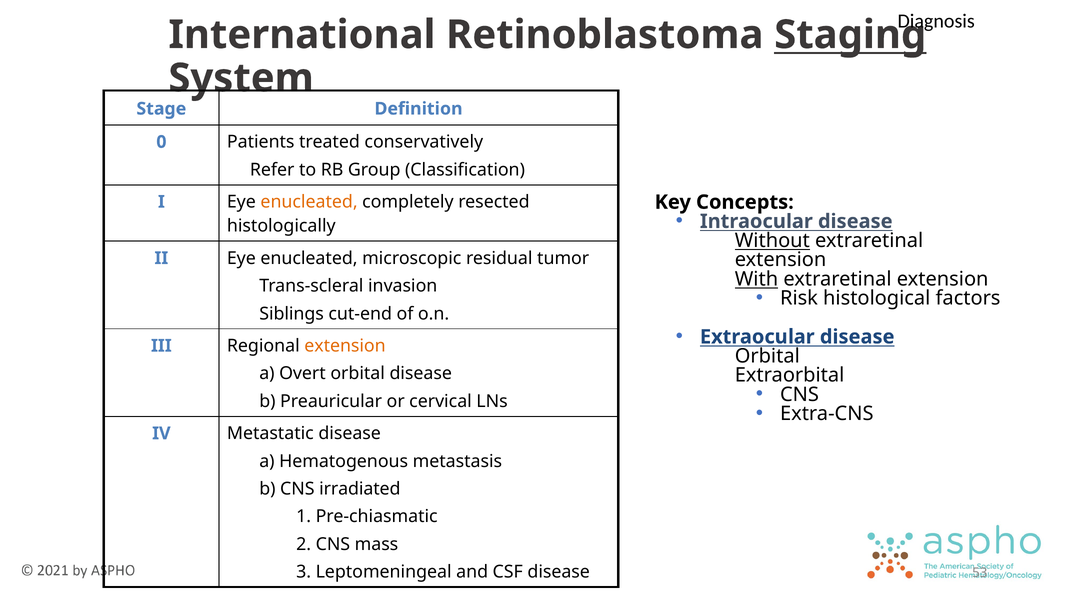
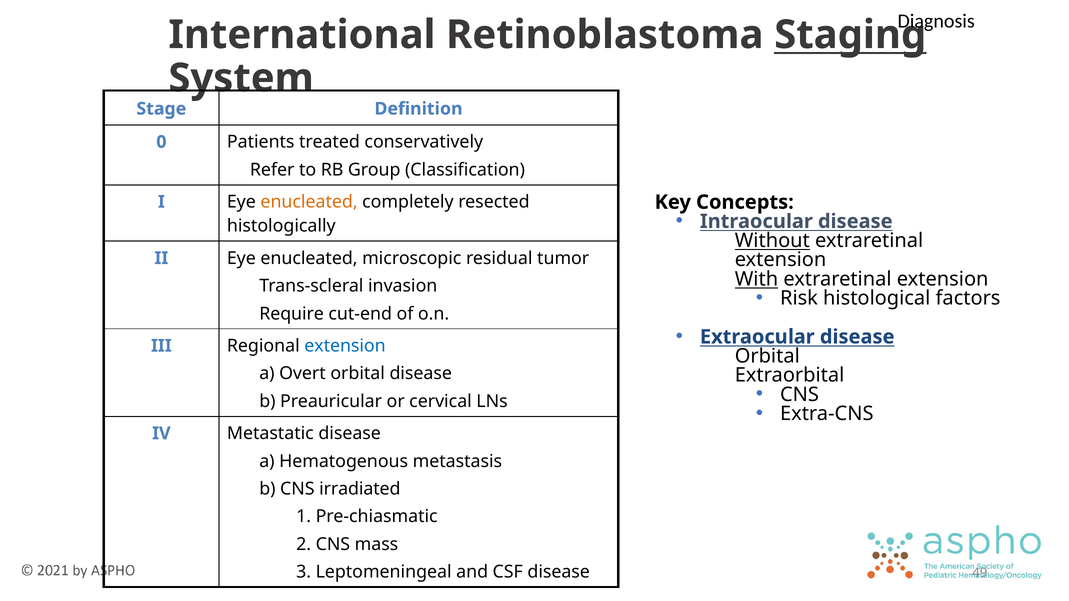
Siblings: Siblings -> Require
extension at (345, 346) colour: orange -> blue
53: 53 -> 49
